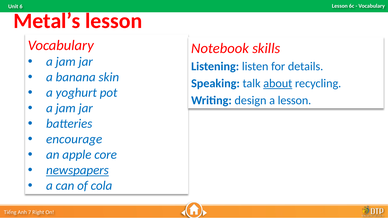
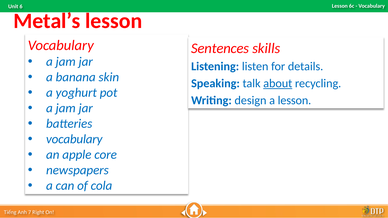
Notebook: Notebook -> Sentences
encourage at (74, 139): encourage -> vocabulary
newspapers underline: present -> none
